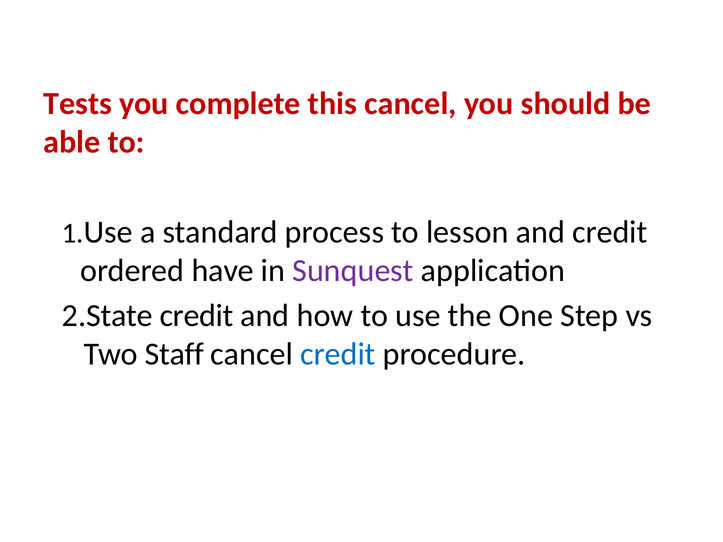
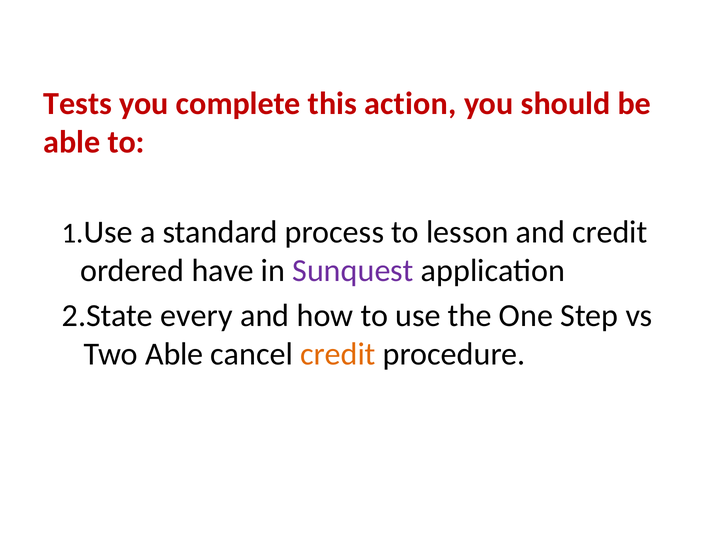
this cancel: cancel -> action
2.State credit: credit -> every
Two Staff: Staff -> Able
credit at (338, 354) colour: blue -> orange
